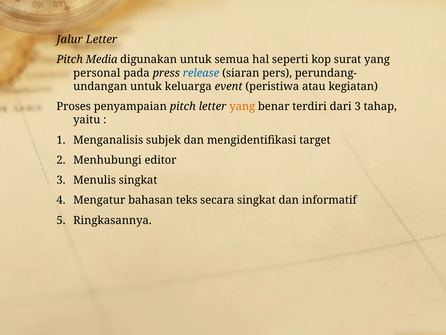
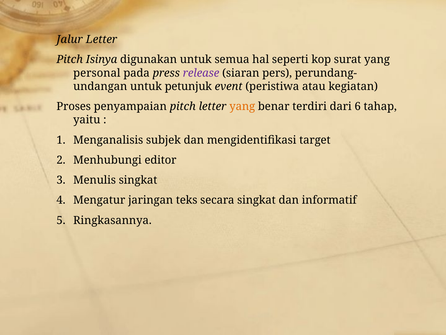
Media: Media -> Isinya
release colour: blue -> purple
keluarga: keluarga -> petunjuk
dari 3: 3 -> 6
bahasan: bahasan -> jaringan
